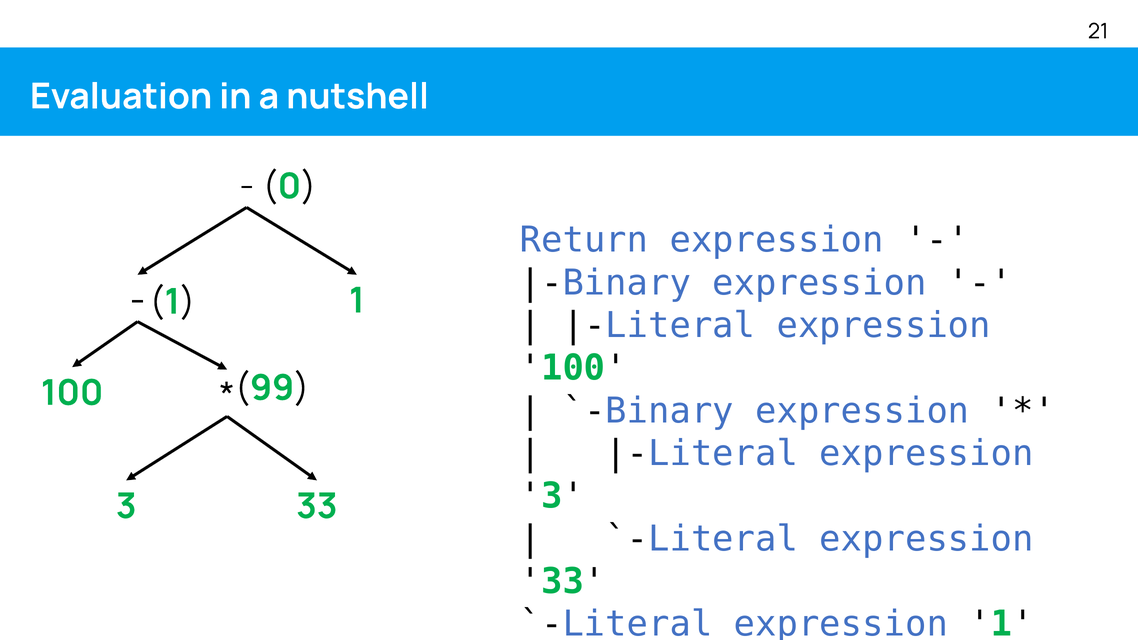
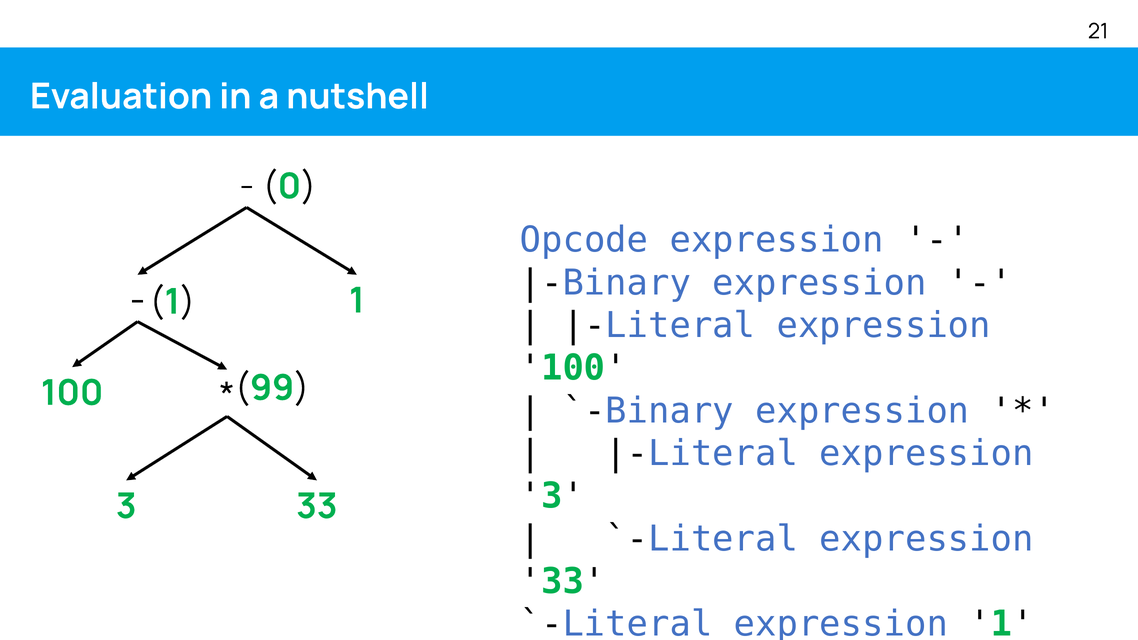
Return: Return -> Opcode
